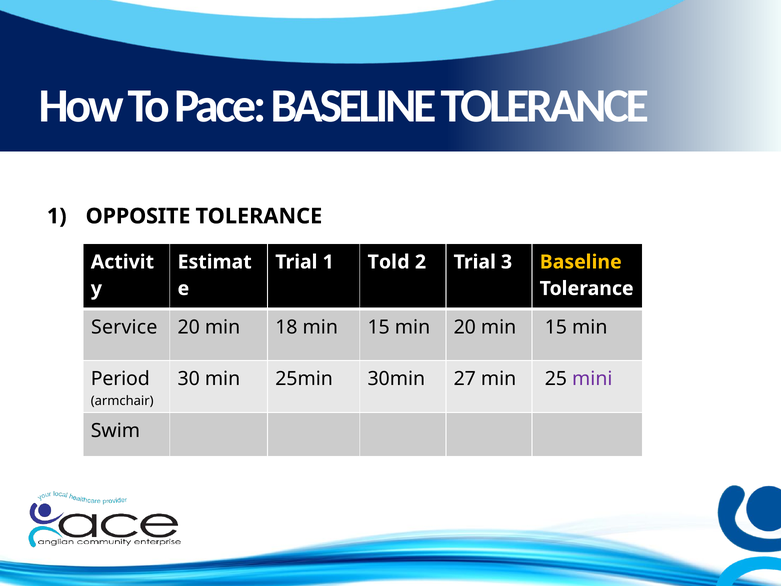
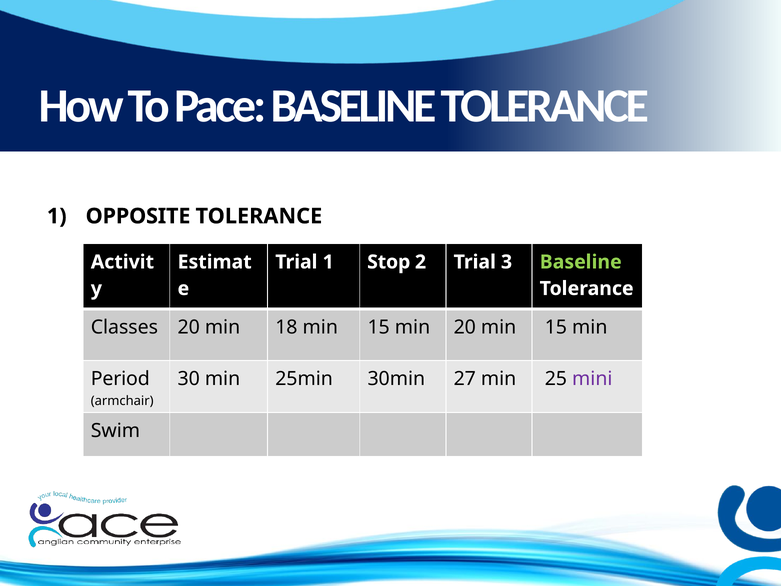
Told: Told -> Stop
Baseline at (581, 262) colour: yellow -> light green
Service: Service -> Classes
